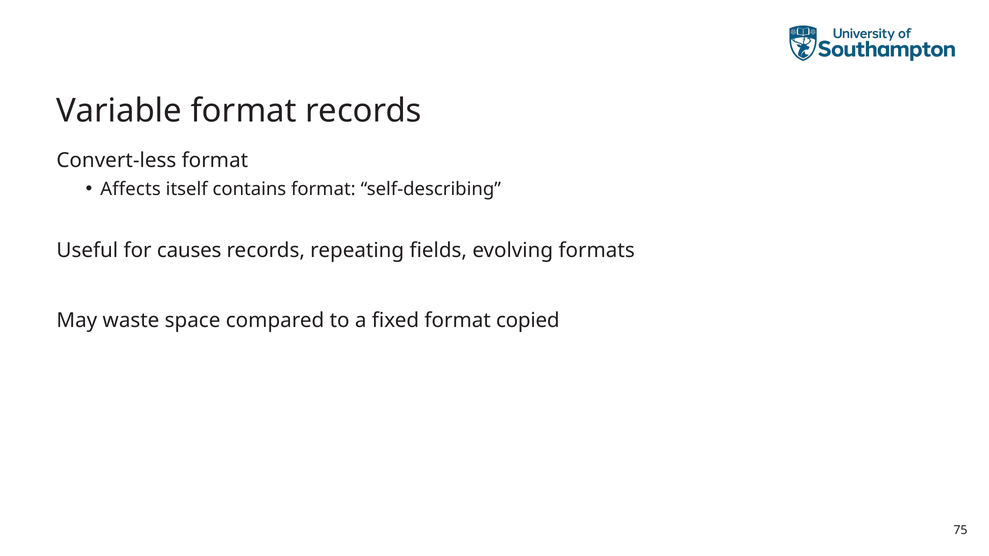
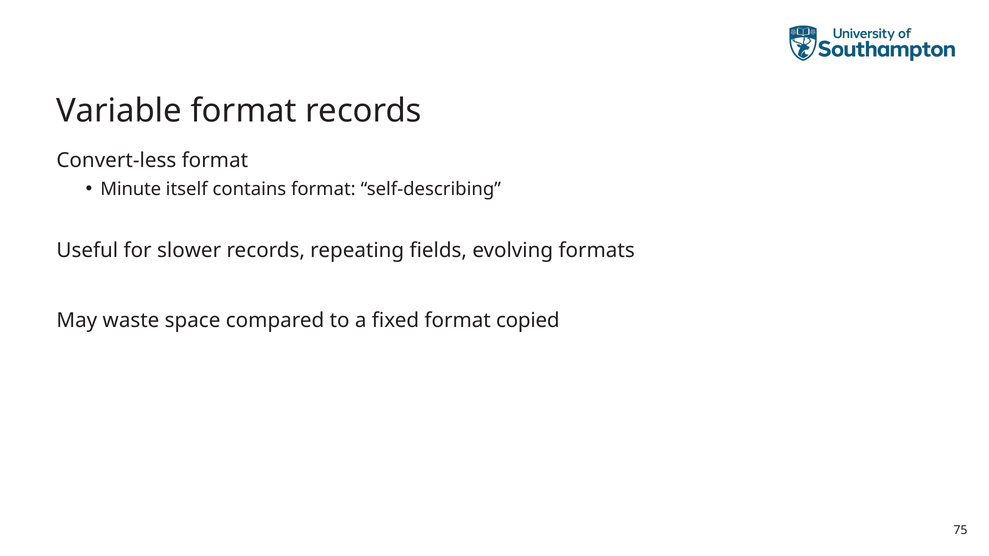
Affects: Affects -> Minute
causes: causes -> slower
